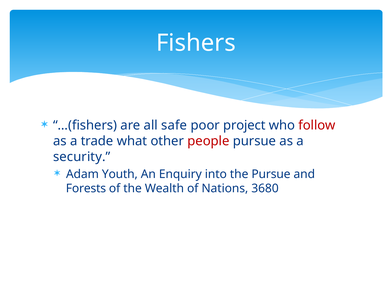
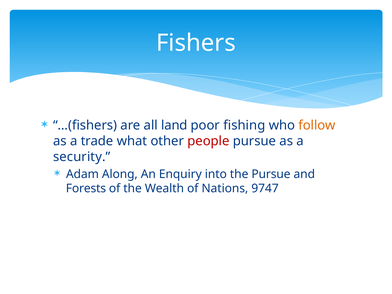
safe: safe -> land
project: project -> fishing
follow colour: red -> orange
Youth: Youth -> Along
3680: 3680 -> 9747
